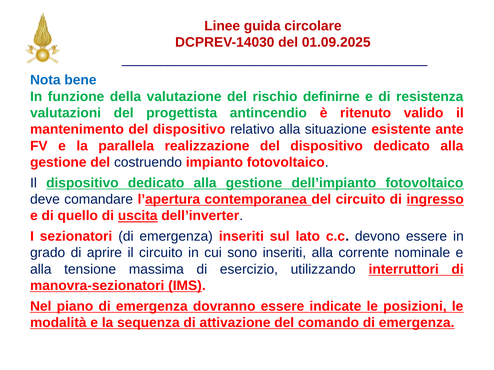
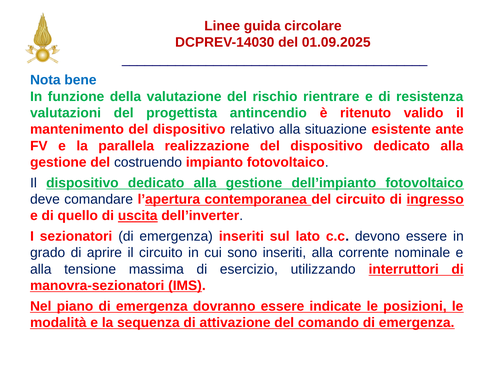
definirne: definirne -> rientrare
